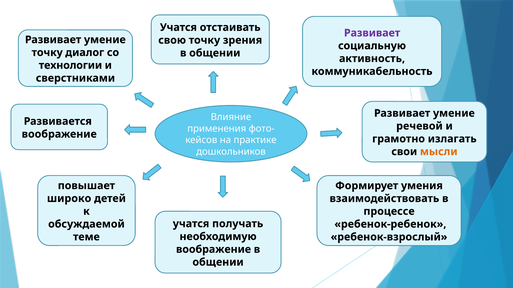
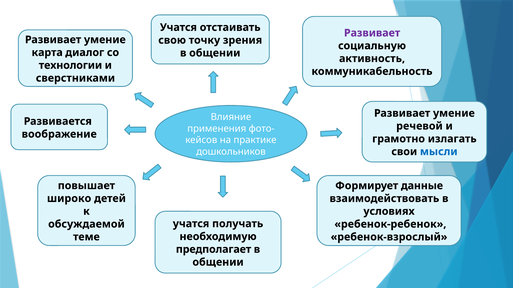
точку at (47, 53): точку -> карта
мысли colour: orange -> blue
умения: умения -> данные
процессе: процессе -> условиях
воображение at (213, 250): воображение -> предполагает
